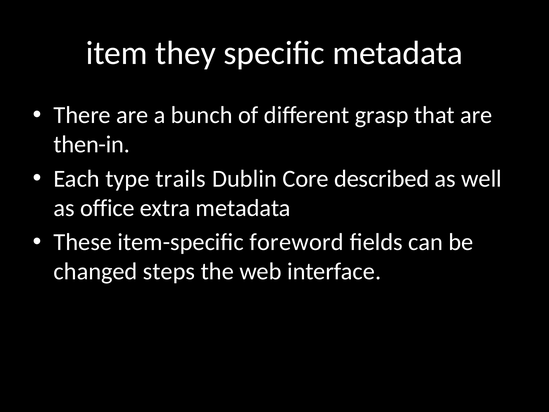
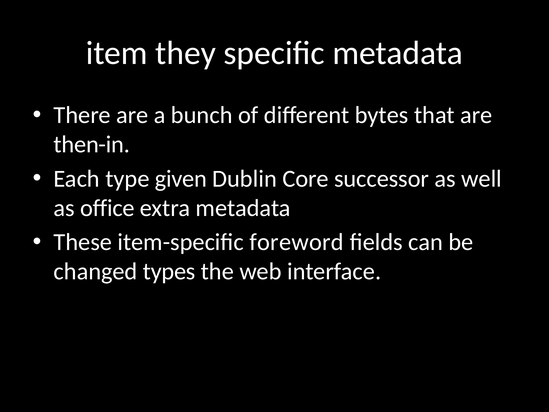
grasp: grasp -> bytes
trails: trails -> given
described: described -> successor
steps: steps -> types
